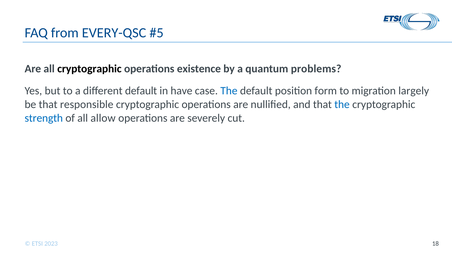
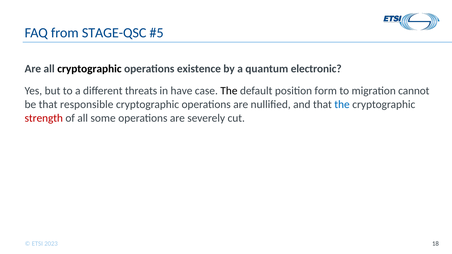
EVERY-QSC: EVERY-QSC -> STAGE-QSC
problems: problems -> electronic
different default: default -> threats
The at (229, 91) colour: blue -> black
largely: largely -> cannot
strength colour: blue -> red
allow: allow -> some
